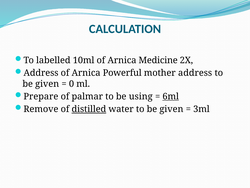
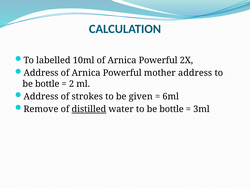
10ml of Arnica Medicine: Medicine -> Powerful
given at (47, 84): given -> bottle
0: 0 -> 2
Prepare at (41, 96): Prepare -> Address
palmar: palmar -> strokes
using: using -> given
6ml underline: present -> none
water to be given: given -> bottle
